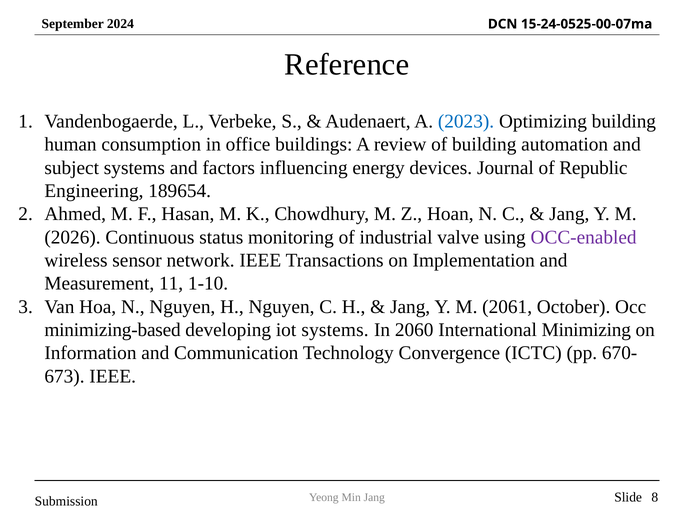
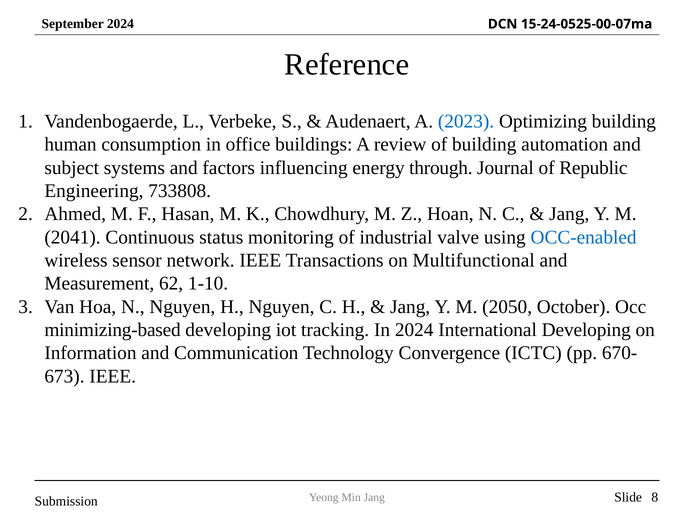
devices: devices -> through
189654: 189654 -> 733808
2026: 2026 -> 2041
OCC-enabled colour: purple -> blue
Implementation: Implementation -> Multifunctional
11: 11 -> 62
2061: 2061 -> 2050
iot systems: systems -> tracking
In 2060: 2060 -> 2024
International Minimizing: Minimizing -> Developing
